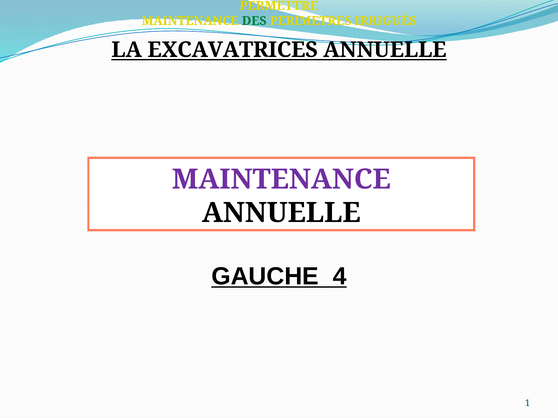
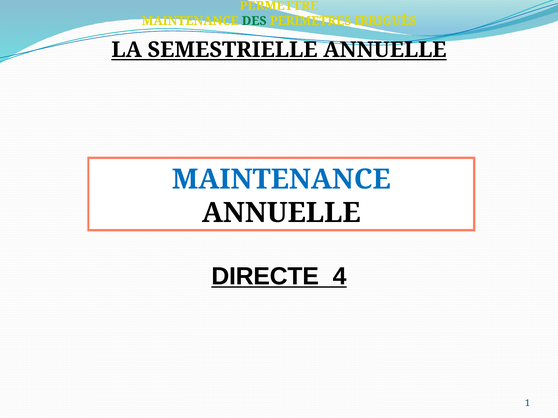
EXCAVATRICES: EXCAVATRICES -> SEMESTRIELLE
MAINTENANCE at (281, 180) colour: purple -> blue
GAUCHE: GAUCHE -> DIRECTE
